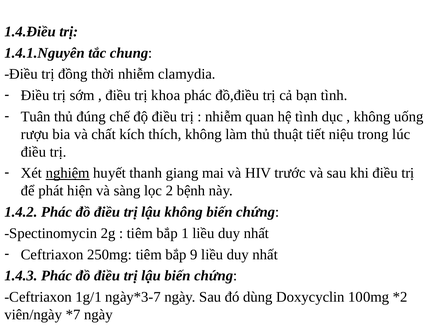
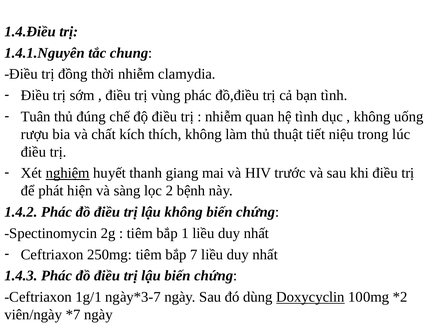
khoa: khoa -> vùng
9: 9 -> 7
Doxycyclin underline: none -> present
